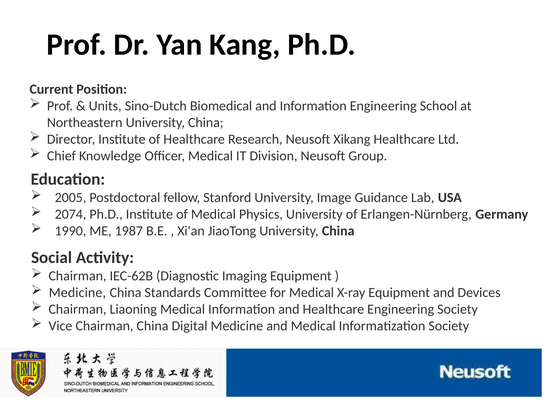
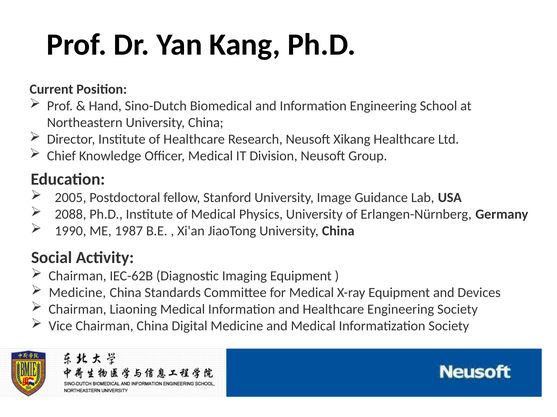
Units: Units -> Hand
2074: 2074 -> 2088
